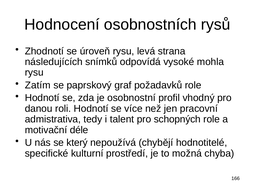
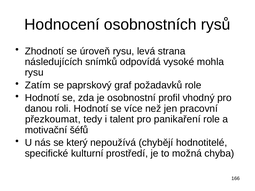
admistrativa: admistrativa -> přezkoumat
schopných: schopných -> panikaření
déle: déle -> šéfů
